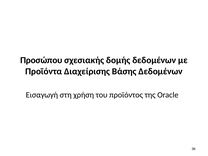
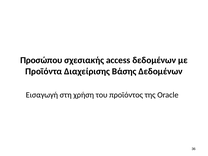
δομής: δομής -> access
